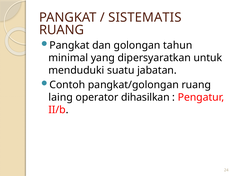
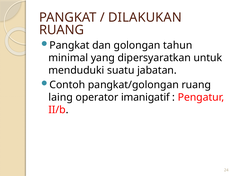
SISTEMATIS: SISTEMATIS -> DILAKUKAN
dihasilkan: dihasilkan -> imanigatif
